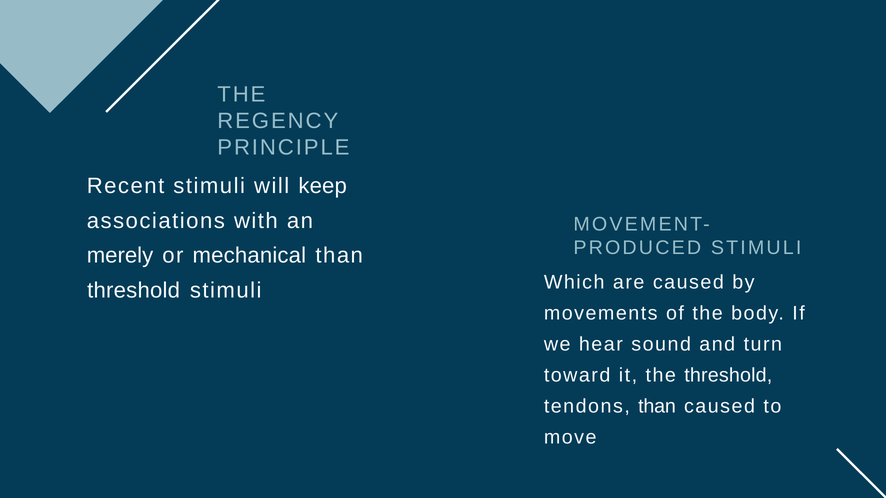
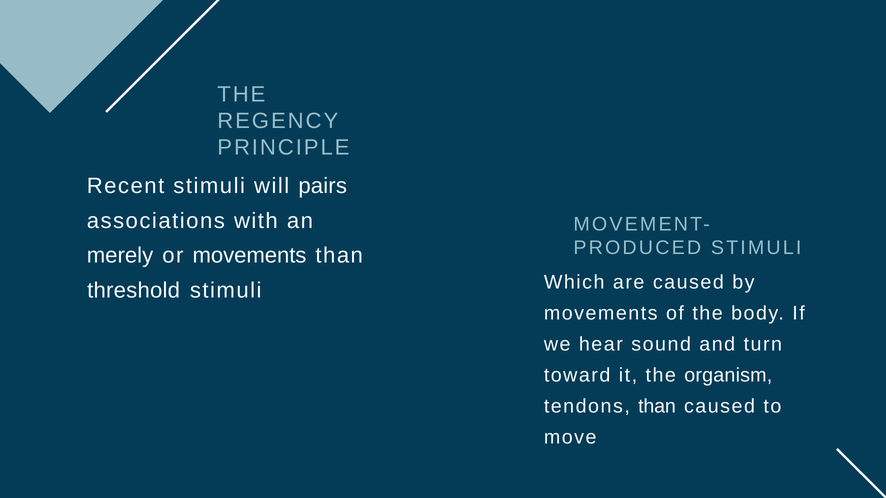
keep: keep -> pairs
or mechanical: mechanical -> movements
the threshold: threshold -> organism
